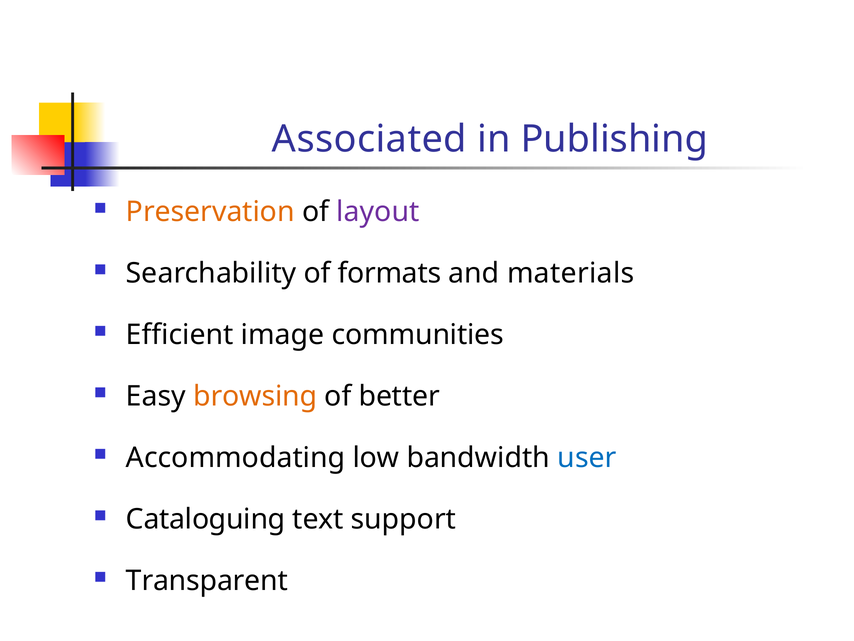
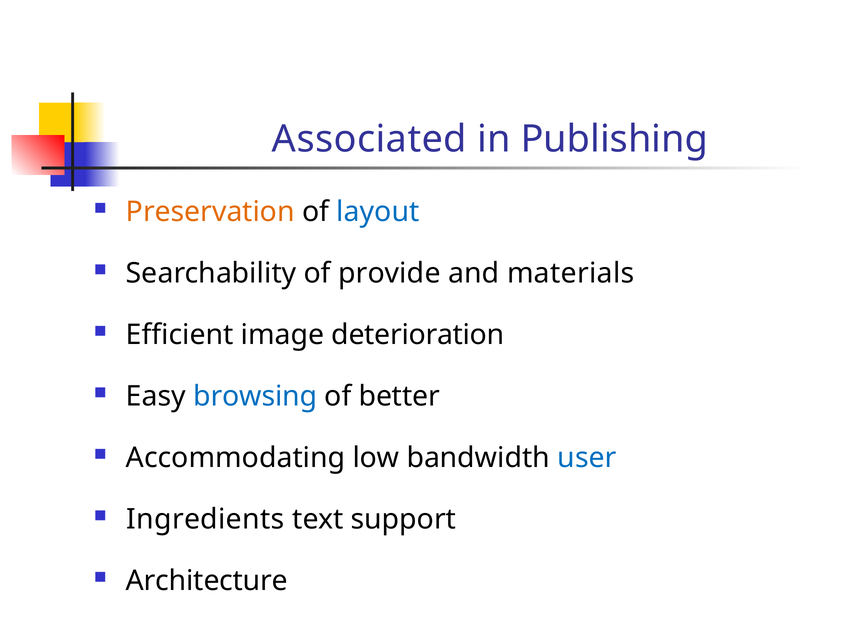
layout colour: purple -> blue
formats: formats -> provide
communities: communities -> deterioration
browsing colour: orange -> blue
Cataloguing: Cataloguing -> Ingredients
Transparent: Transparent -> Architecture
